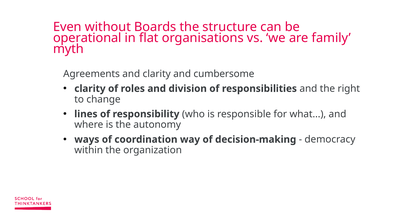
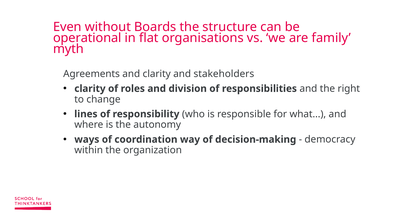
cumbersome: cumbersome -> stakeholders
